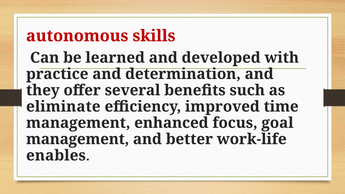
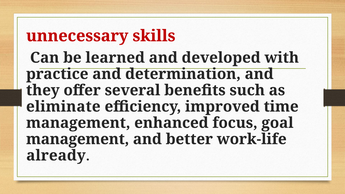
autonomous: autonomous -> unnecessary
enables: enables -> already
